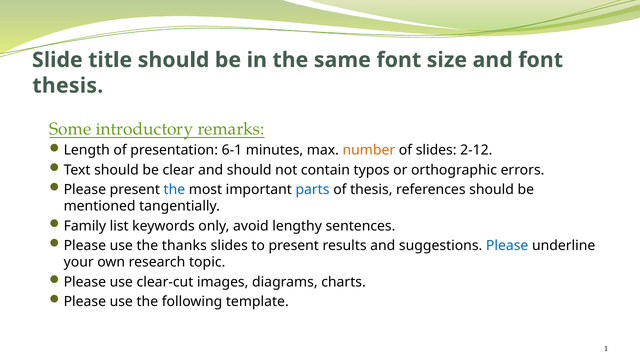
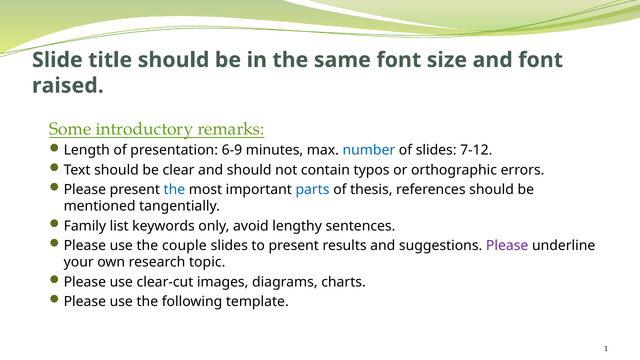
thesis at (68, 86): thesis -> raised
6-1: 6-1 -> 6-9
number colour: orange -> blue
2-12: 2-12 -> 7-12
thanks: thanks -> couple
Please at (507, 246) colour: blue -> purple
